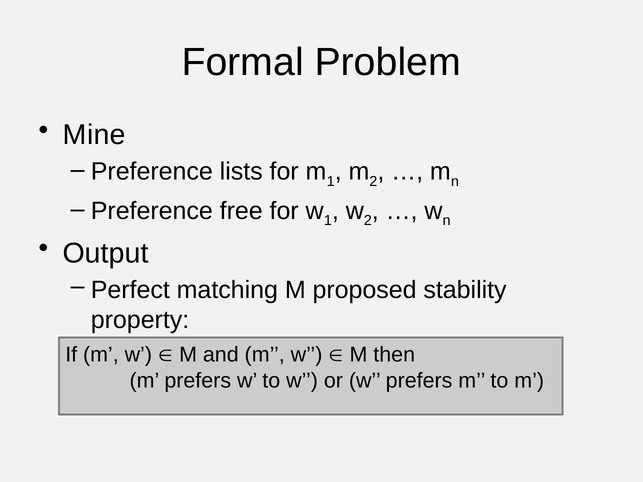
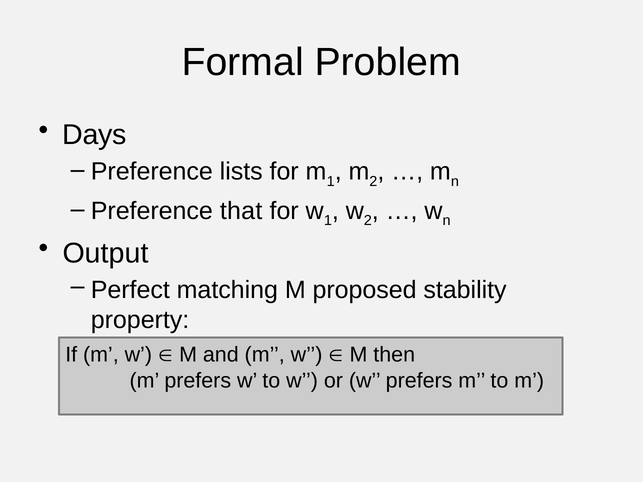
Mine: Mine -> Days
free: free -> that
